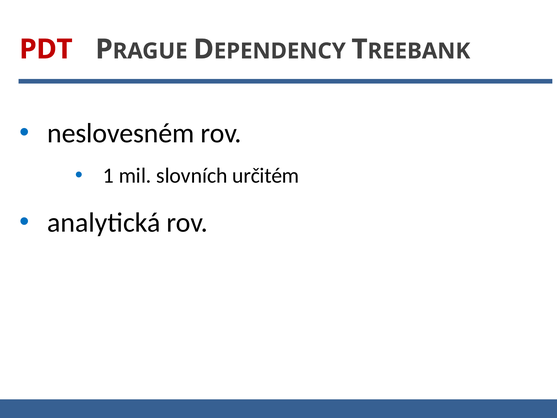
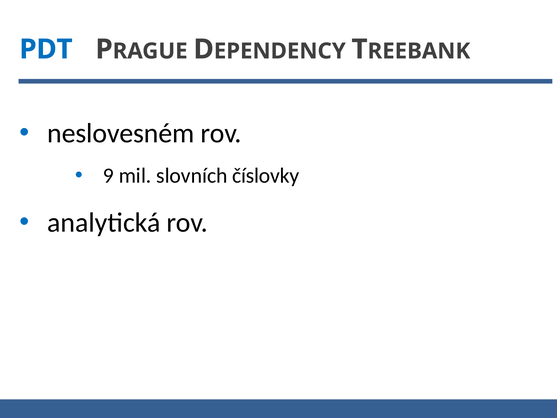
PDT colour: red -> blue
1: 1 -> 9
určitém: určitém -> číslovky
